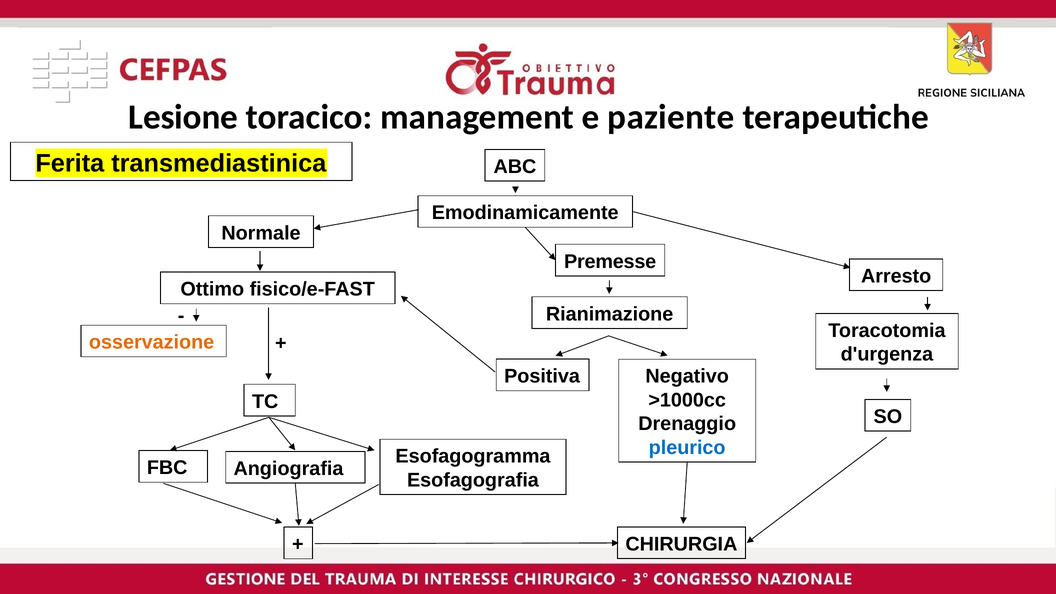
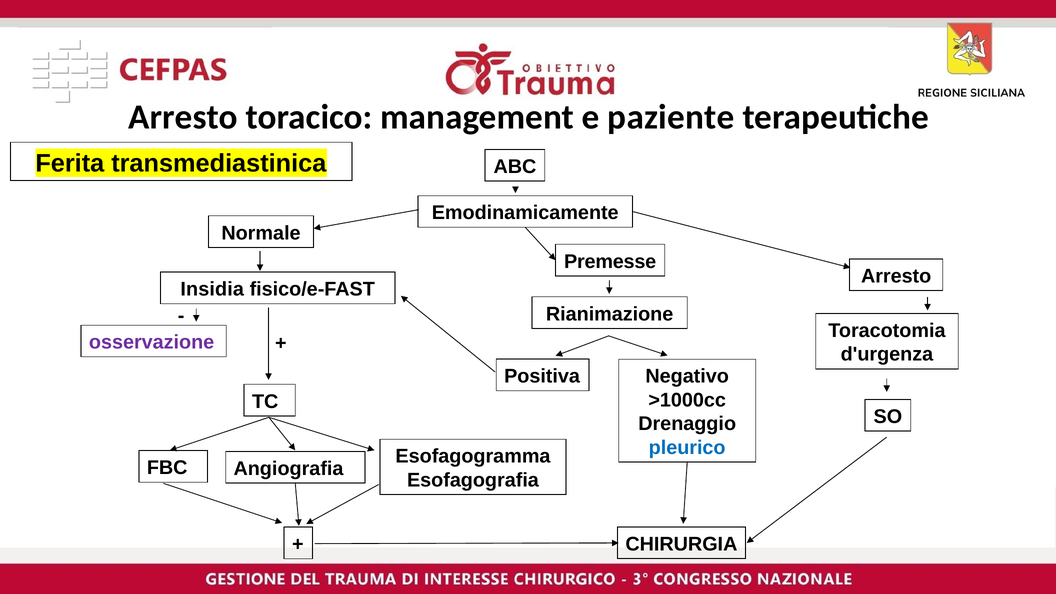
Lesione at (183, 117): Lesione -> Arresto
Ottimo: Ottimo -> Insidia
osservazione colour: orange -> purple
